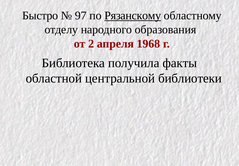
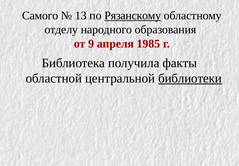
Быстро: Быстро -> Самого
97: 97 -> 13
2: 2 -> 9
1968: 1968 -> 1985
библиотеки underline: none -> present
